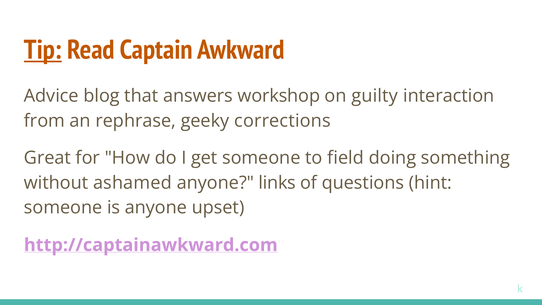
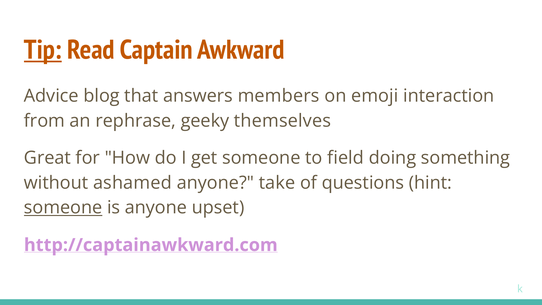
workshop: workshop -> members
guilty: guilty -> emoji
corrections: corrections -> themselves
links: links -> take
someone at (63, 208) underline: none -> present
